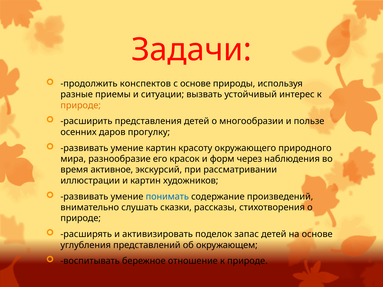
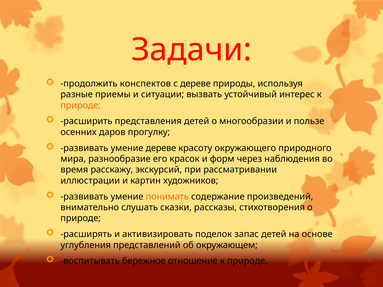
с основе: основе -> дереве
умение картин: картин -> дереве
активное: активное -> расскажу
понимать colour: blue -> orange
